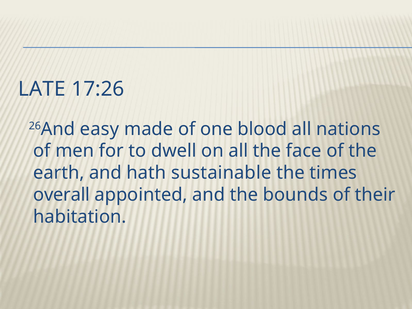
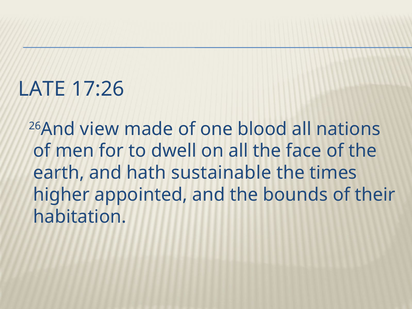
easy: easy -> view
overall: overall -> higher
